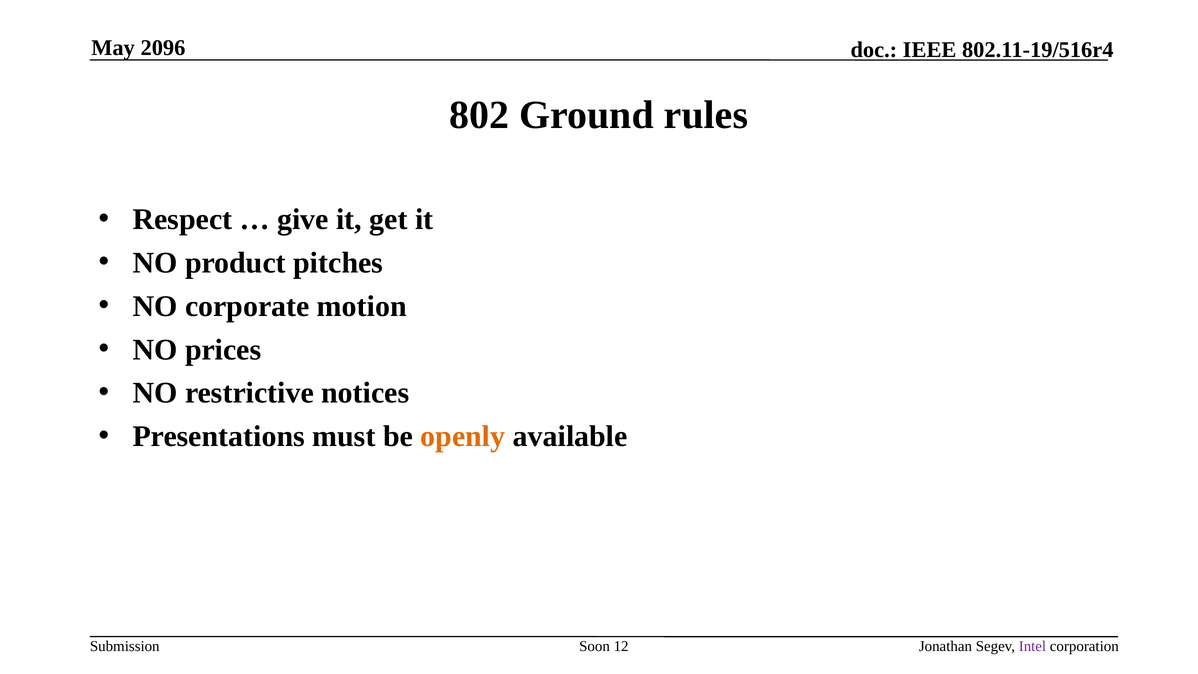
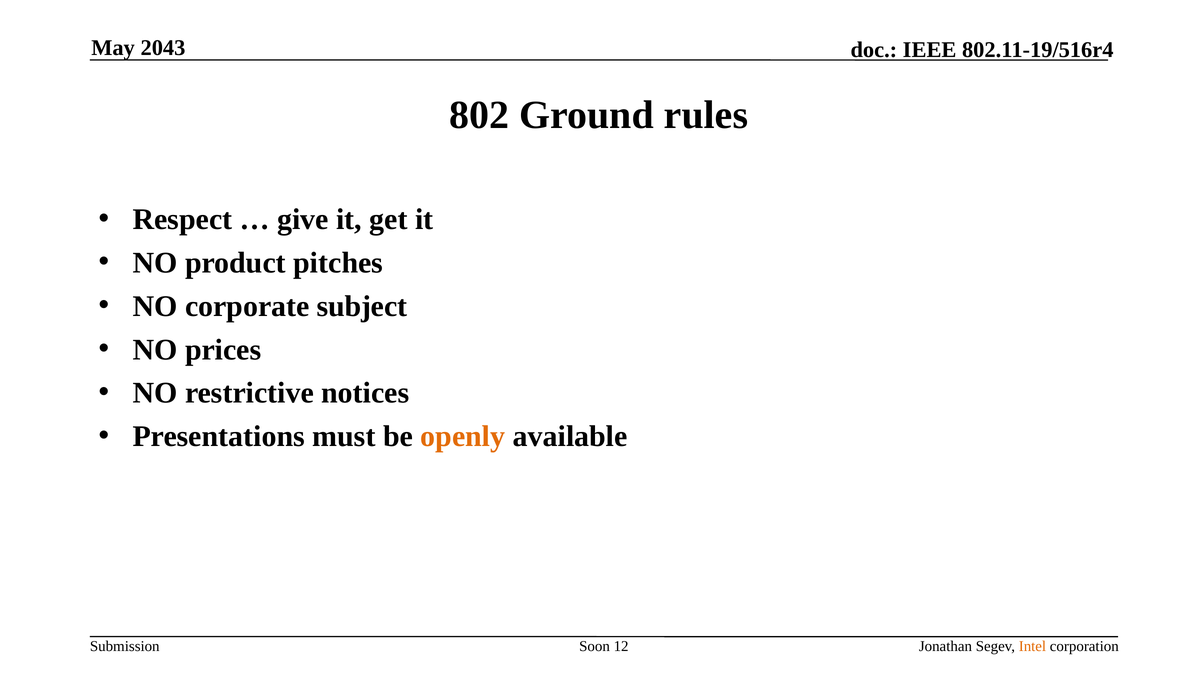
2096: 2096 -> 2043
motion: motion -> subject
Intel colour: purple -> orange
